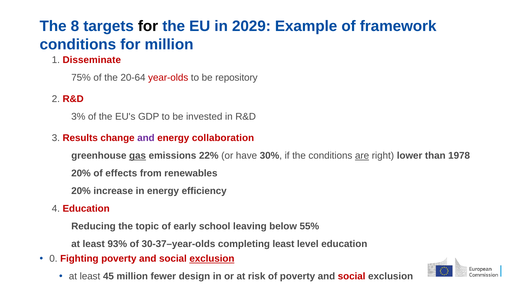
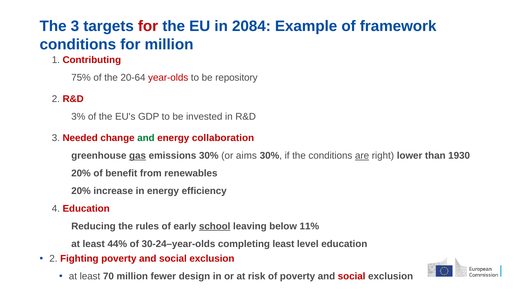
8: 8 -> 3
for at (148, 26) colour: black -> red
2029: 2029 -> 2084
Disseminate: Disseminate -> Contributing
Results: Results -> Needed
and at (146, 138) colour: purple -> green
emissions 22%: 22% -> 30%
have: have -> aims
1978: 1978 -> 1930
effects: effects -> benefit
topic: topic -> rules
school underline: none -> present
55%: 55% -> 11%
93%: 93% -> 44%
30-37–year-olds: 30-37–year-olds -> 30-24–year-olds
0: 0 -> 2
exclusion at (212, 259) underline: present -> none
45: 45 -> 70
